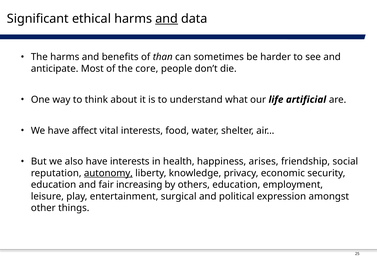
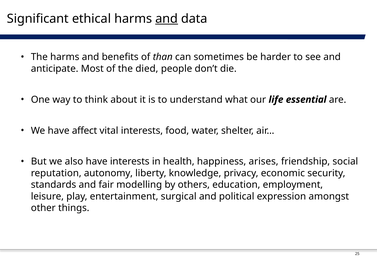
core: core -> died
artificial: artificial -> essential
autonomy underline: present -> none
education at (54, 185): education -> standards
increasing: increasing -> modelling
